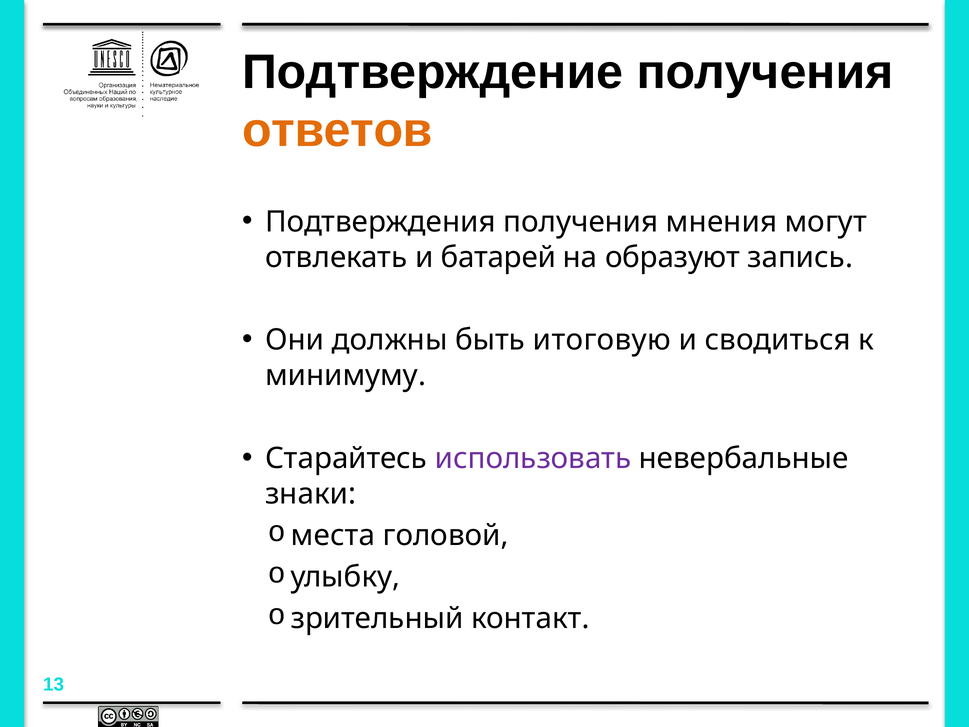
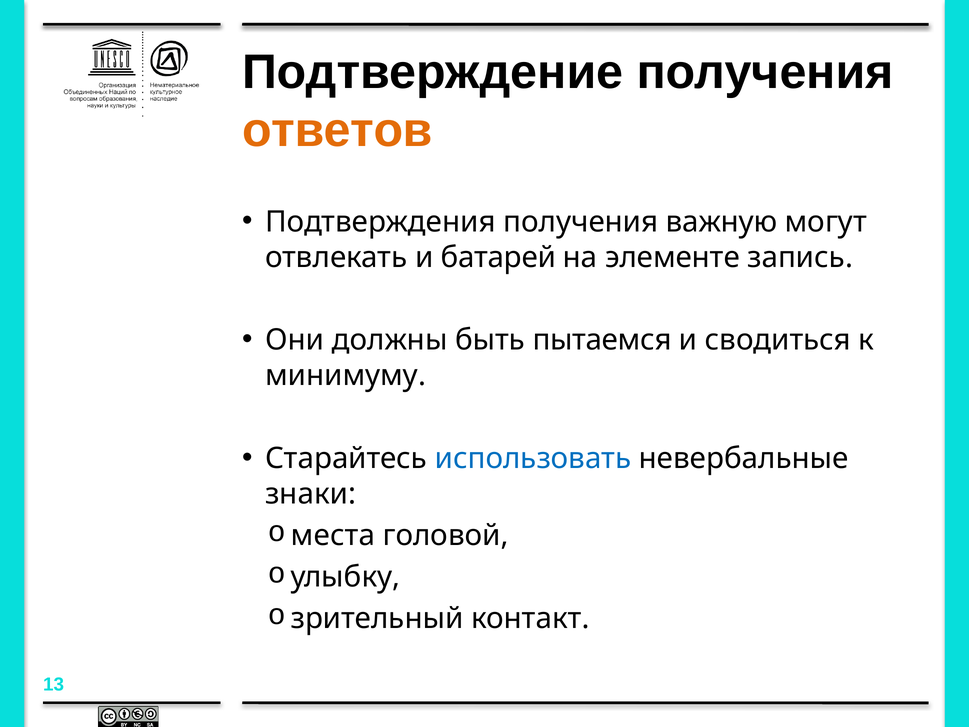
мнения: мнения -> важную
образуют: образуют -> элементе
итоговую: итоговую -> пытаемся
использовать colour: purple -> blue
